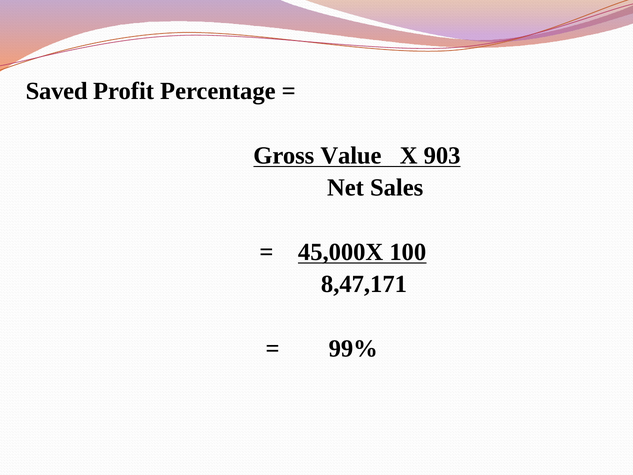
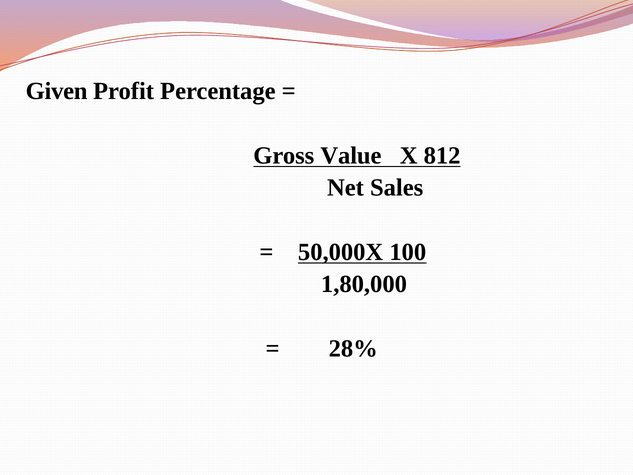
Saved: Saved -> Given
903: 903 -> 812
45,000X: 45,000X -> 50,000X
8,47,171: 8,47,171 -> 1,80,000
99%: 99% -> 28%
